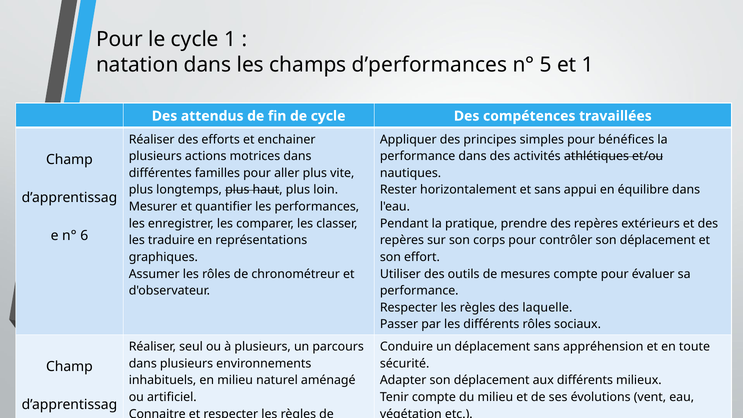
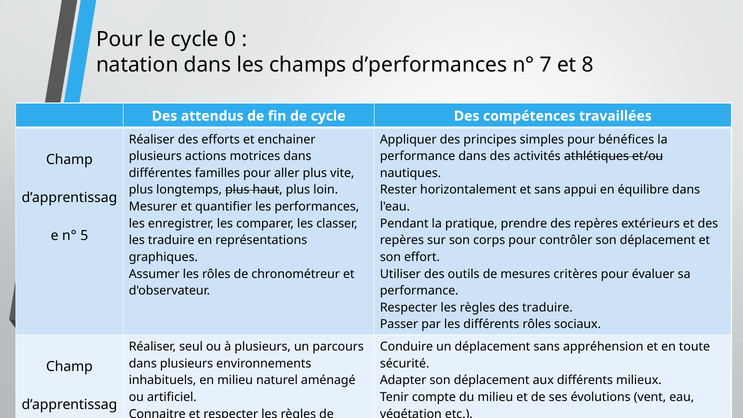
cycle 1: 1 -> 0
5: 5 -> 7
et 1: 1 -> 8
6: 6 -> 5
mesures compte: compte -> critères
des laquelle: laquelle -> traduire
